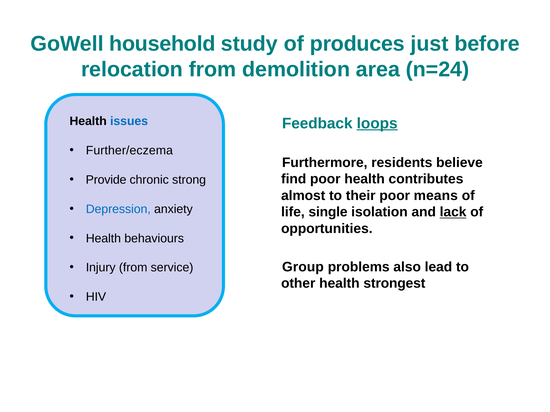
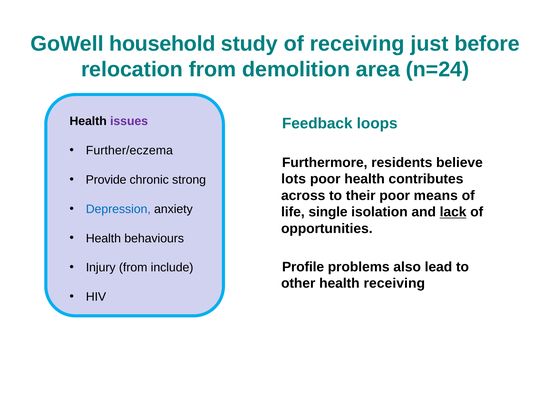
of produces: produces -> receiving
issues colour: blue -> purple
loops underline: present -> none
find: find -> lots
almost: almost -> across
Group: Group -> Profile
service: service -> include
health strongest: strongest -> receiving
